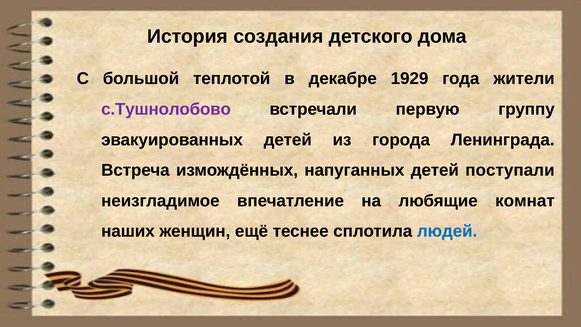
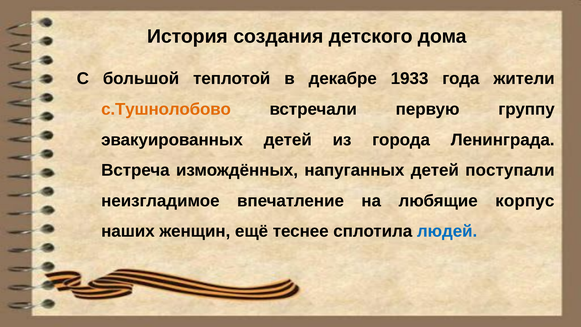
1929: 1929 -> 1933
с.Тушнолобово colour: purple -> orange
комнат: комнат -> корпус
